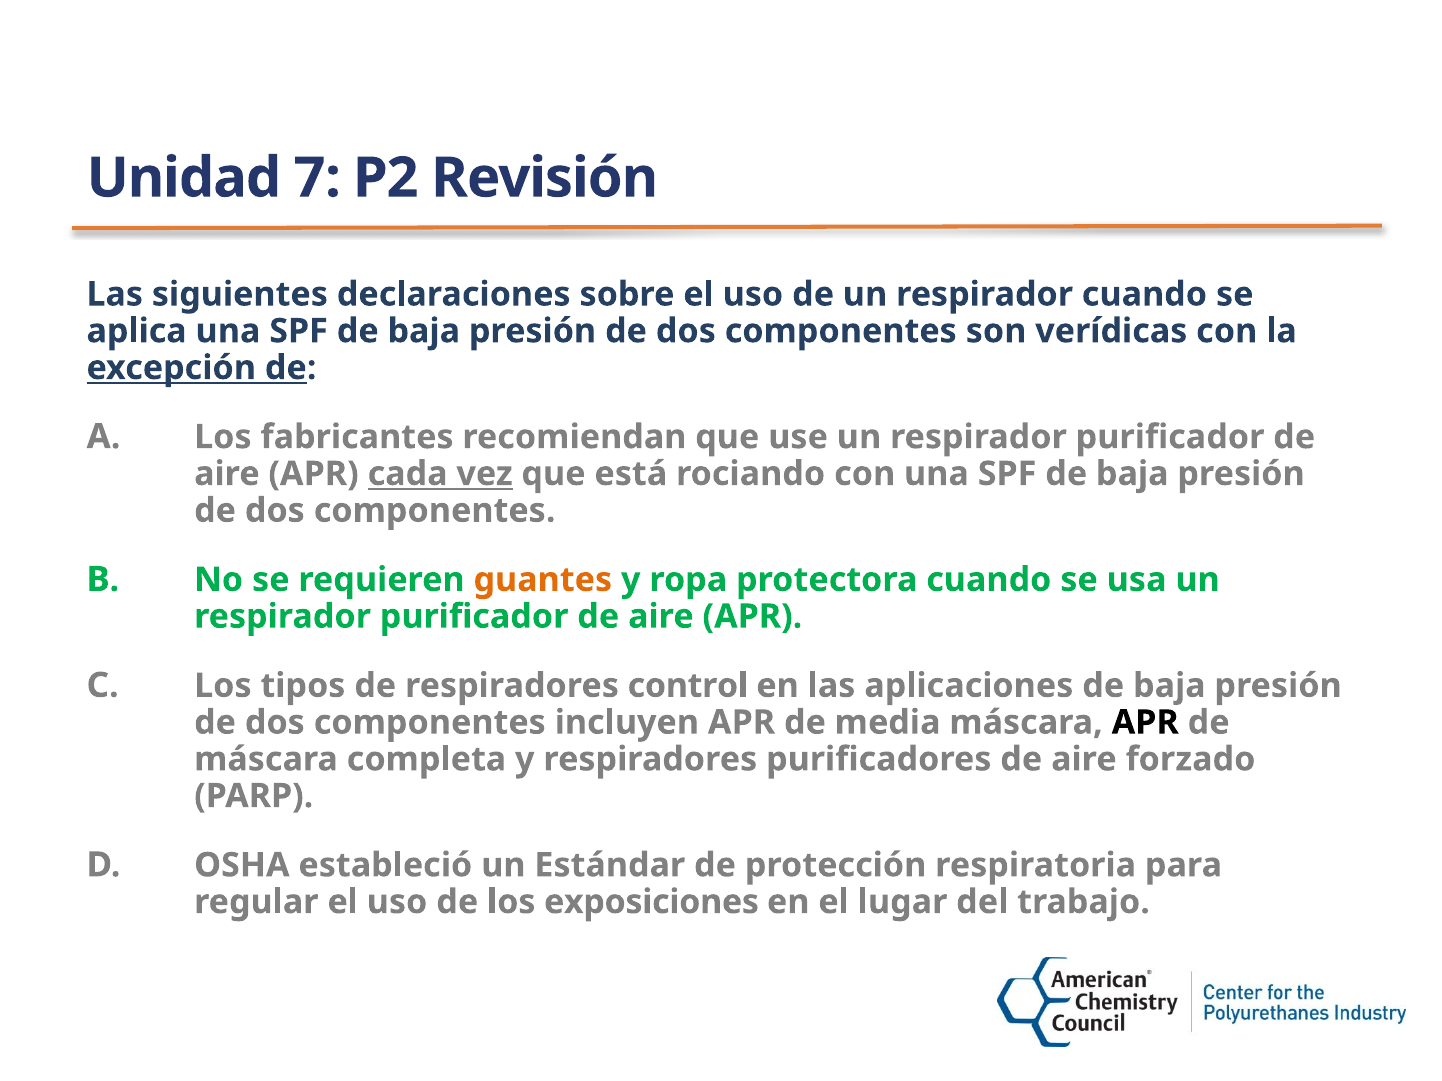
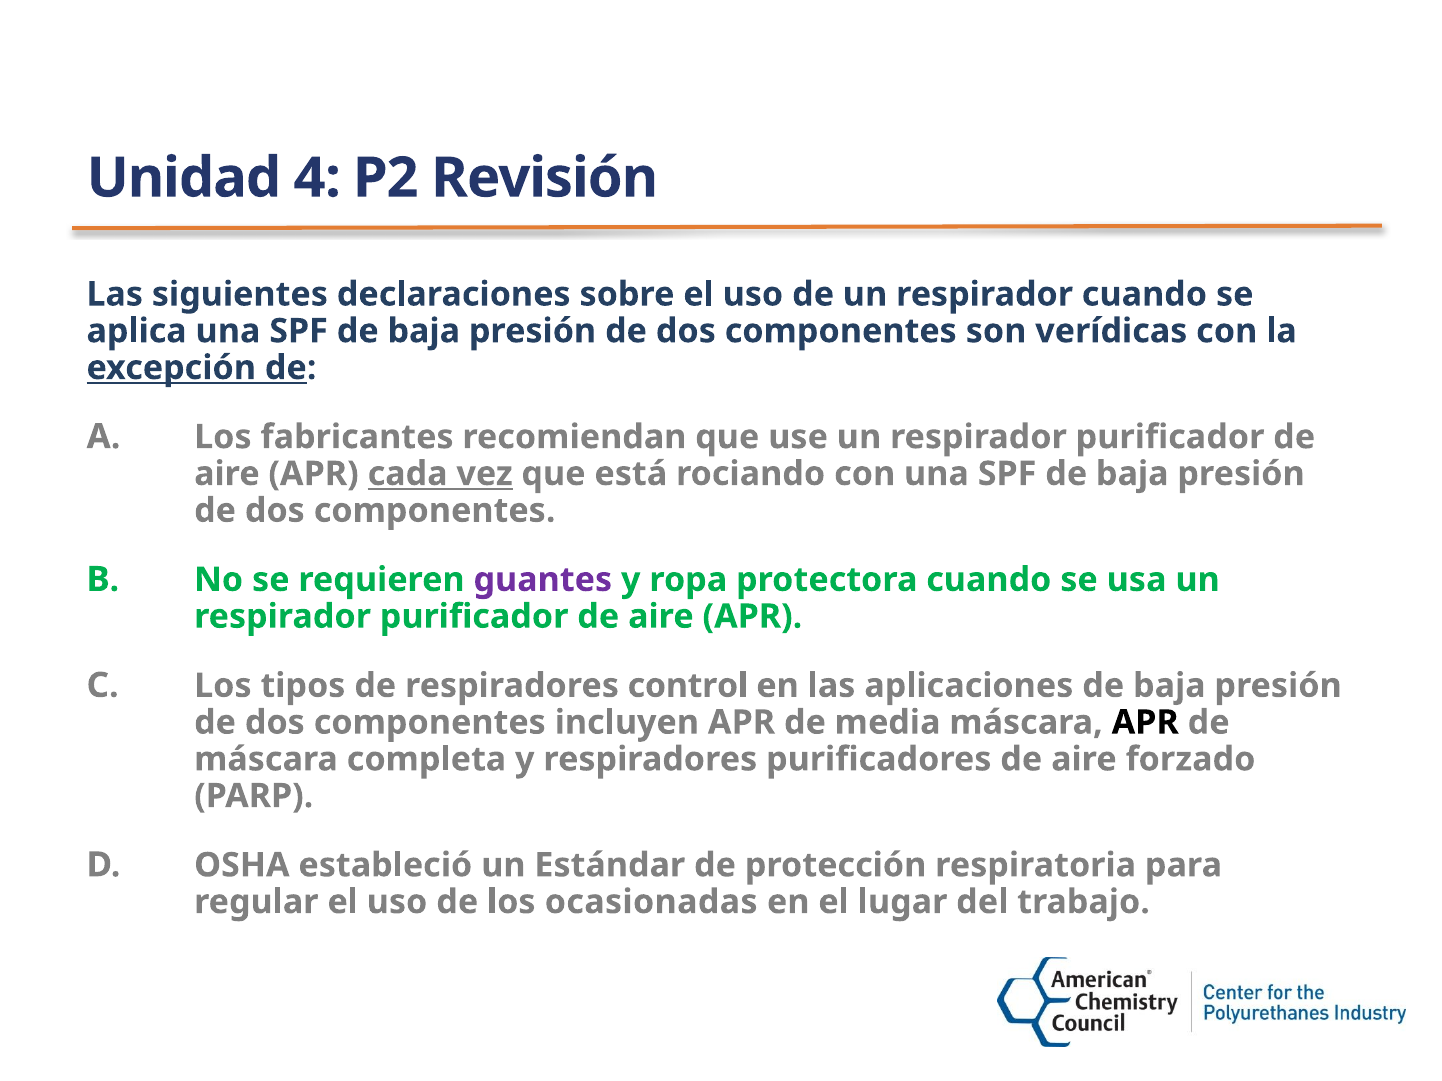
7: 7 -> 4
guantes colour: orange -> purple
exposiciones: exposiciones -> ocasionadas
